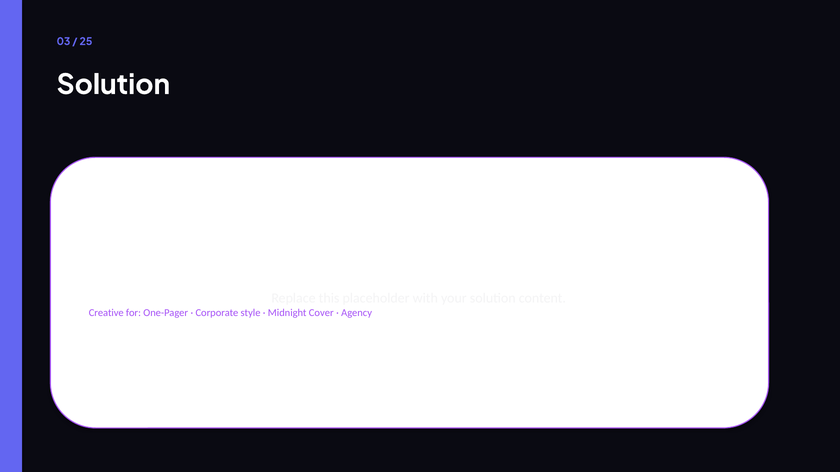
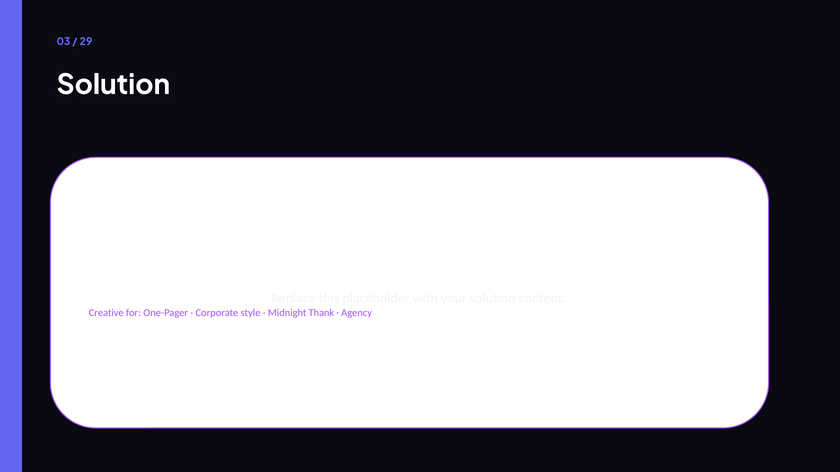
25: 25 -> 29
Cover: Cover -> Thank
